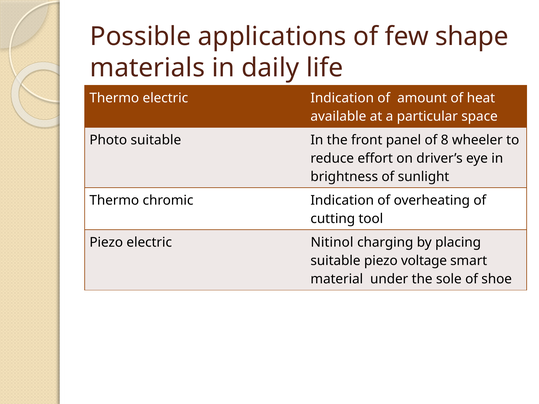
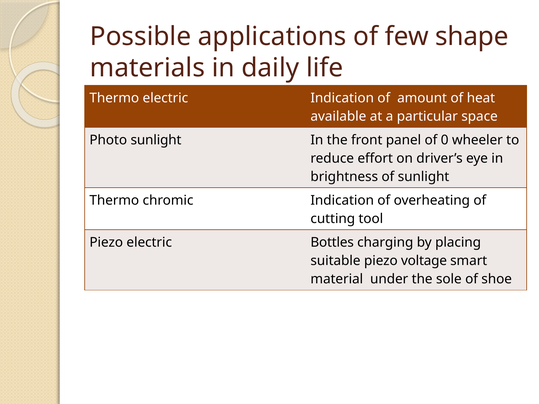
Photo suitable: suitable -> sunlight
8: 8 -> 0
Nitinol: Nitinol -> Bottles
